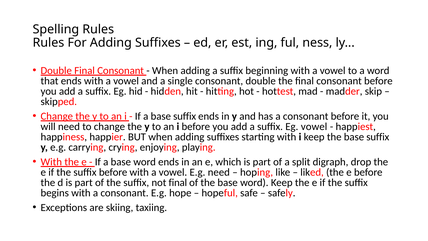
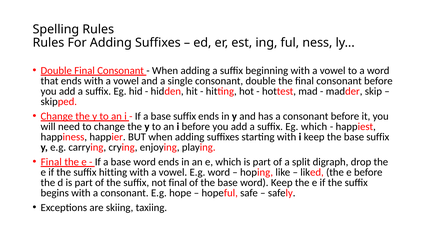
Eg vowel: vowel -> which
With at (51, 162): With -> Final
suffix before: before -> hitting
E.g need: need -> word
